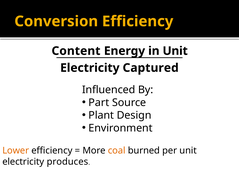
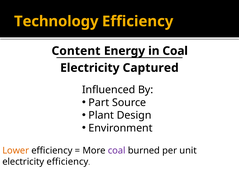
Conversion: Conversion -> Technology
in Unit: Unit -> Coal
coal at (117, 151) colour: orange -> purple
electricity produces: produces -> efficiency
